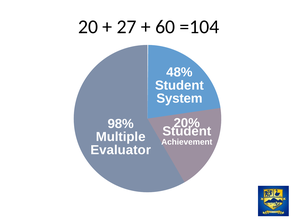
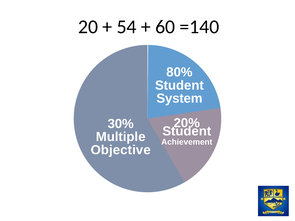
27: 27 -> 54
=104: =104 -> =140
48%: 48% -> 80%
98%: 98% -> 30%
Evaluator: Evaluator -> Objective
